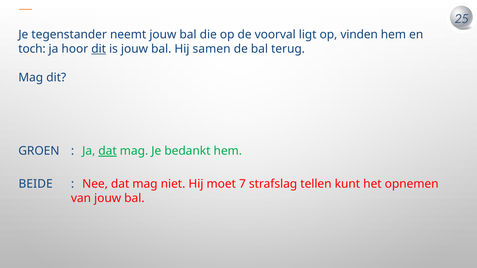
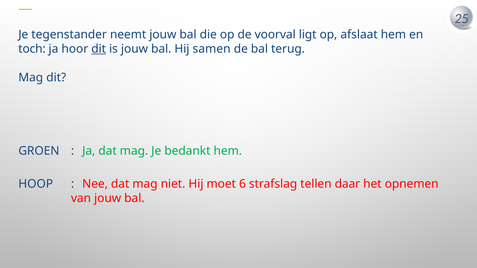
vinden: vinden -> afslaat
dat at (108, 151) underline: present -> none
BEIDE: BEIDE -> HOOP
7: 7 -> 6
kunt: kunt -> daar
